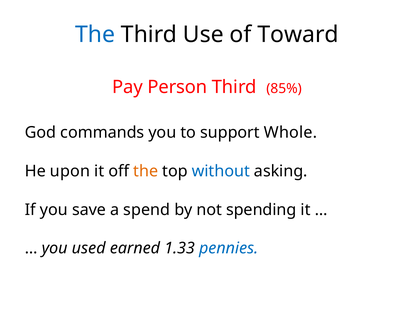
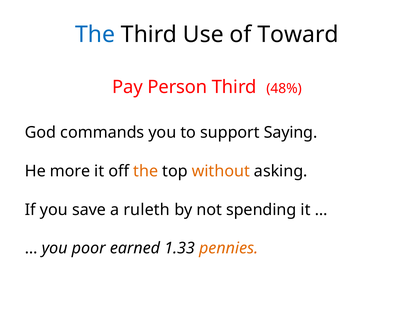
85%: 85% -> 48%
Whole: Whole -> Saying
upon: upon -> more
without colour: blue -> orange
spend: spend -> ruleth
used: used -> poor
pennies colour: blue -> orange
